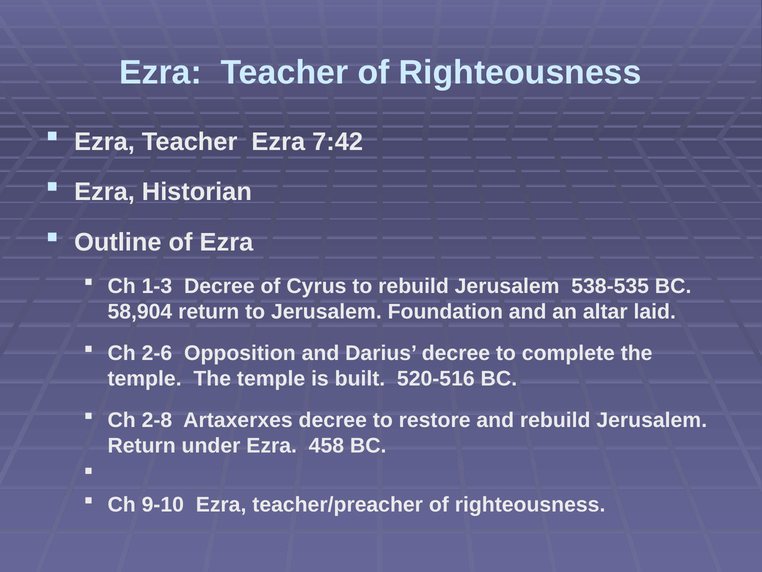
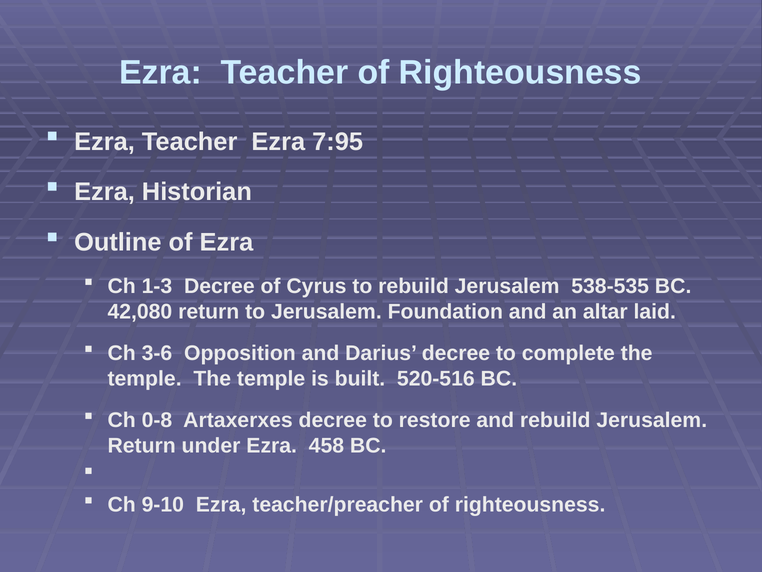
7:42: 7:42 -> 7:95
58,904: 58,904 -> 42,080
2-6: 2-6 -> 3-6
2-8: 2-8 -> 0-8
